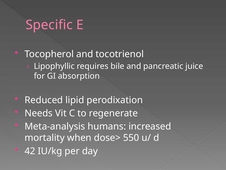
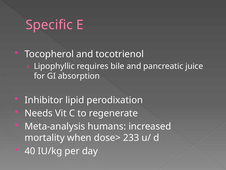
Reduced: Reduced -> Inhibitor
550: 550 -> 233
42: 42 -> 40
